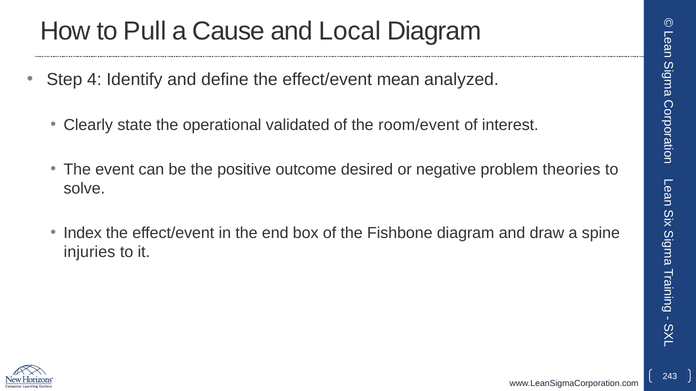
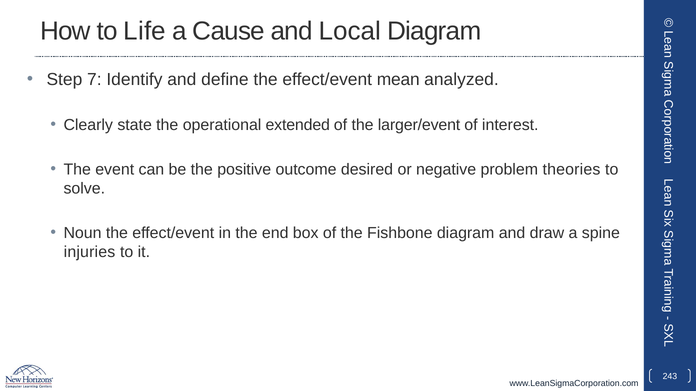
Pull: Pull -> Life
4: 4 -> 7
validated: validated -> extended
room/event: room/event -> larger/event
Index: Index -> Noun
